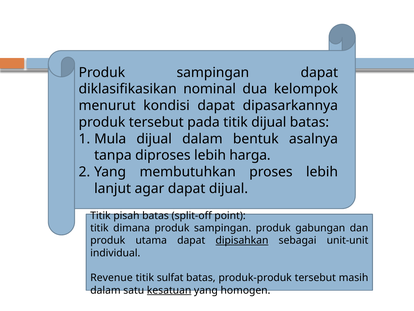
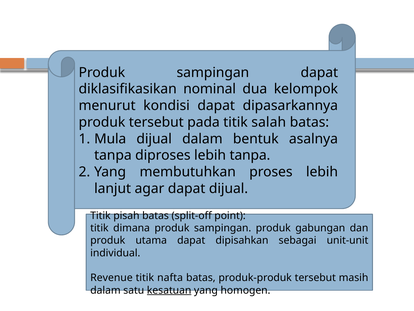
titik dijual: dijual -> salah
lebih harga: harga -> tanpa
dipisahkan underline: present -> none
sulfat: sulfat -> nafta
